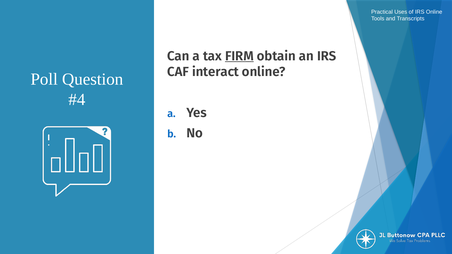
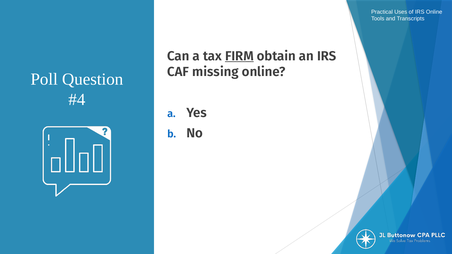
interact: interact -> missing
